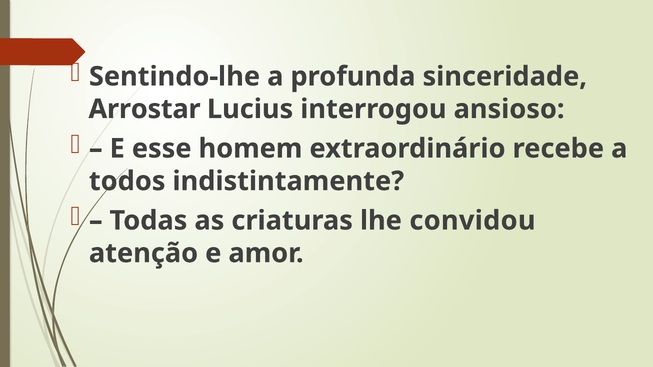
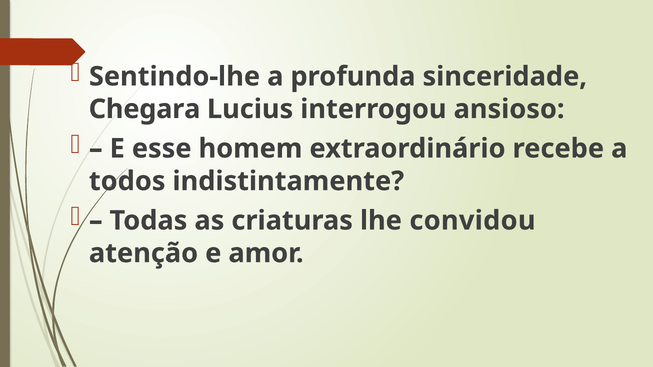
Arrostar: Arrostar -> Chegara
